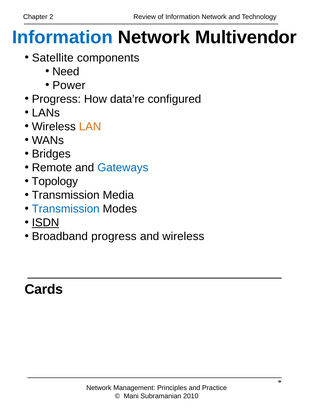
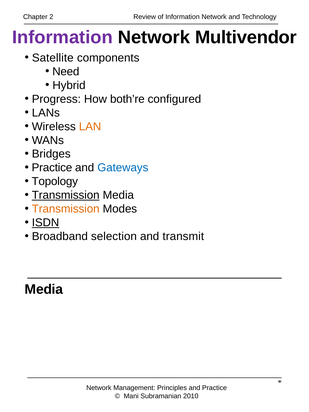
Information at (62, 37) colour: blue -> purple
Power: Power -> Hybrid
data’re: data’re -> both’re
Remote at (52, 168): Remote -> Practice
Transmission at (66, 195) underline: none -> present
Transmission at (66, 209) colour: blue -> orange
Broadband progress: progress -> selection
and wireless: wireless -> transmit
Cards at (44, 289): Cards -> Media
